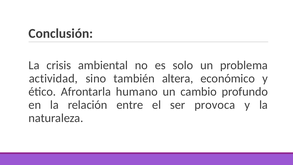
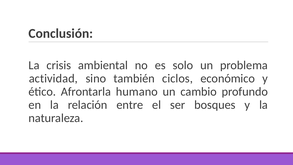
altera: altera -> ciclos
provoca: provoca -> bosques
